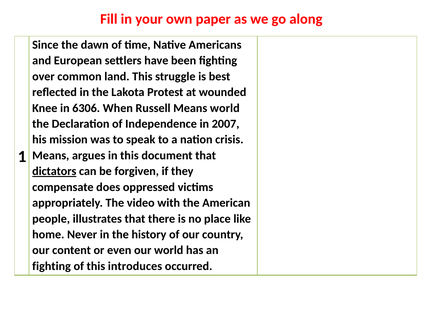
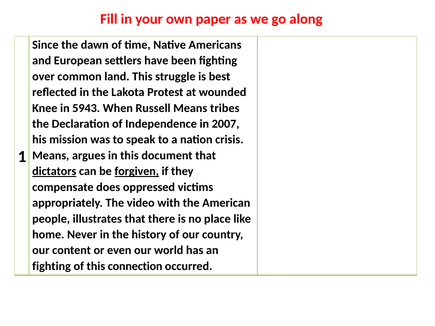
6306: 6306 -> 5943
Means world: world -> tribes
forgiven underline: none -> present
introduces: introduces -> connection
